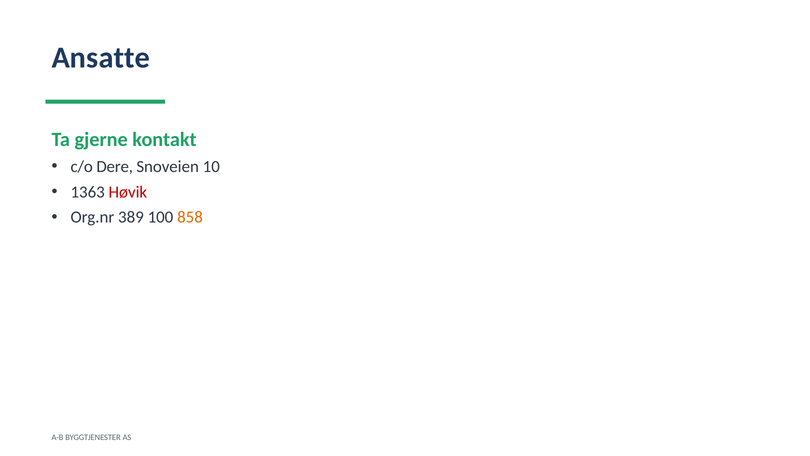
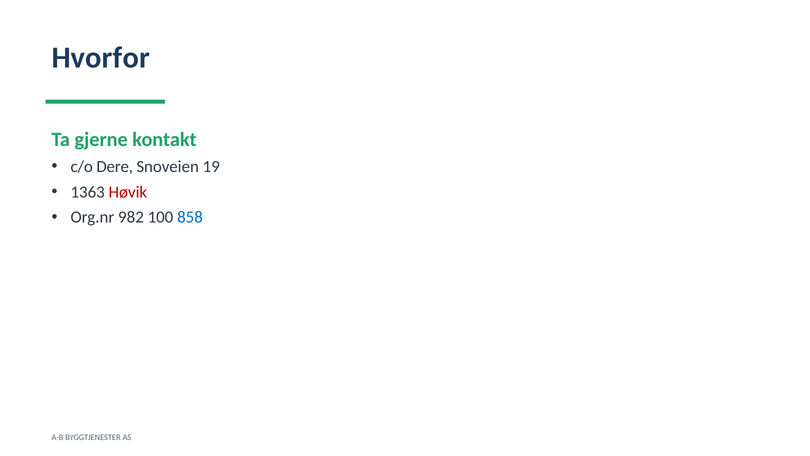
Ansatte: Ansatte -> Hvorfor
10: 10 -> 19
389: 389 -> 982
858 colour: orange -> blue
